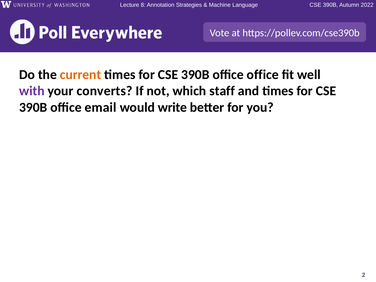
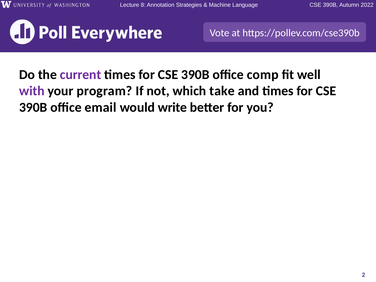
current colour: orange -> purple
office office: office -> comp
converts: converts -> program
staff: staff -> take
